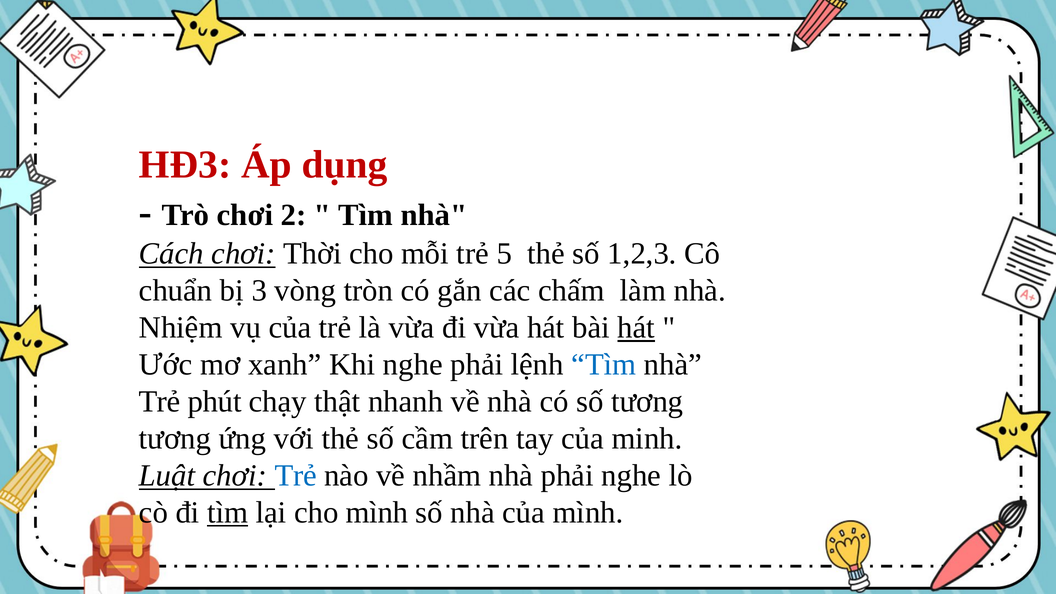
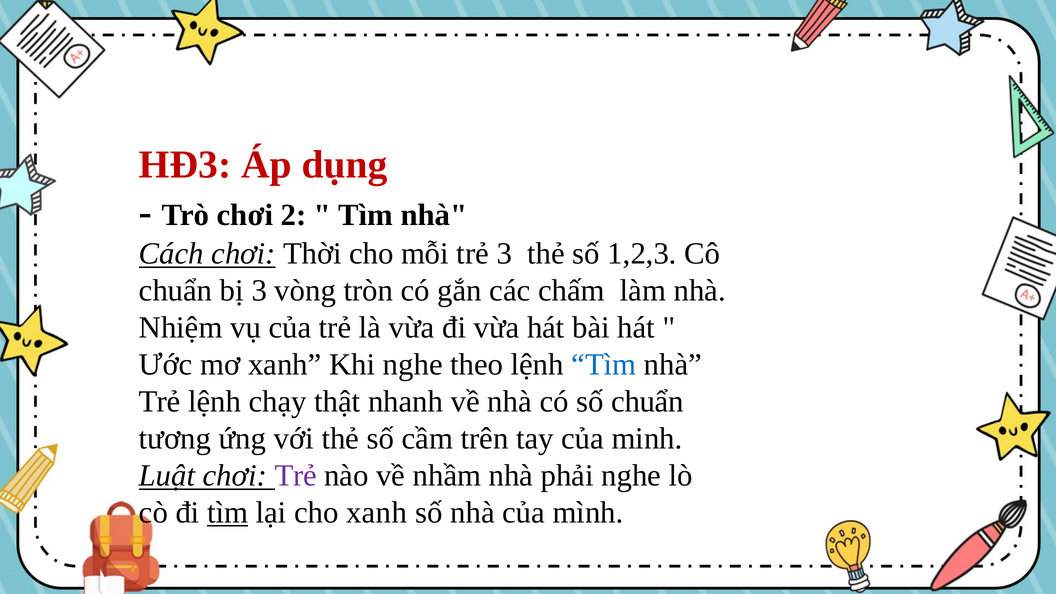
trẻ 5: 5 -> 3
hát at (636, 328) underline: present -> none
nghe phải: phải -> theo
Trẻ phút: phút -> lệnh
số tương: tương -> chuẩn
Trẻ at (296, 476) colour: blue -> purple
cho mình: mình -> xanh
